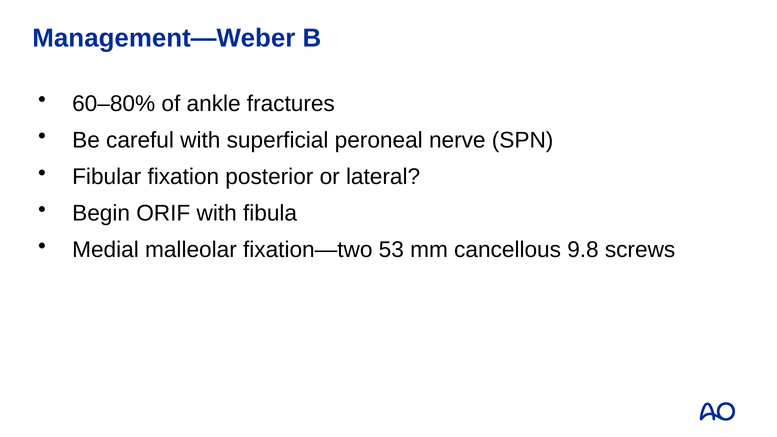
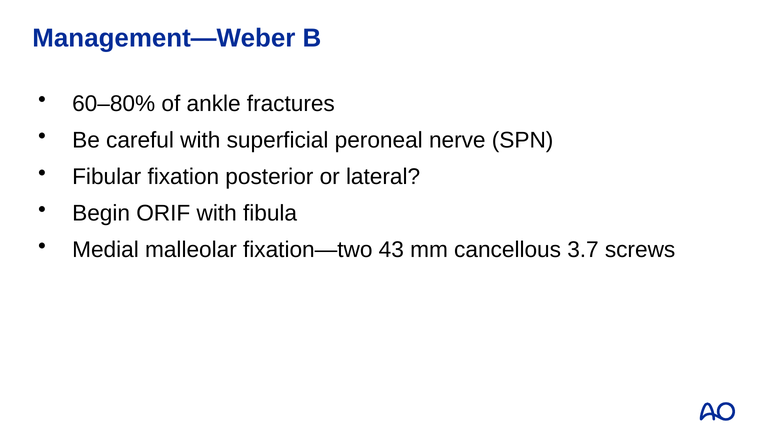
53: 53 -> 43
9.8: 9.8 -> 3.7
